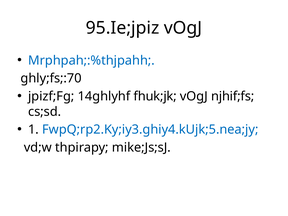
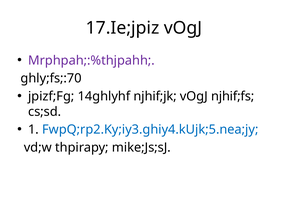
95.Ie;jpiz: 95.Ie;jpiz -> 17.Ie;jpiz
Mrphpah;:%thjpahh colour: blue -> purple
fhuk;jk: fhuk;jk -> njhif;jk
